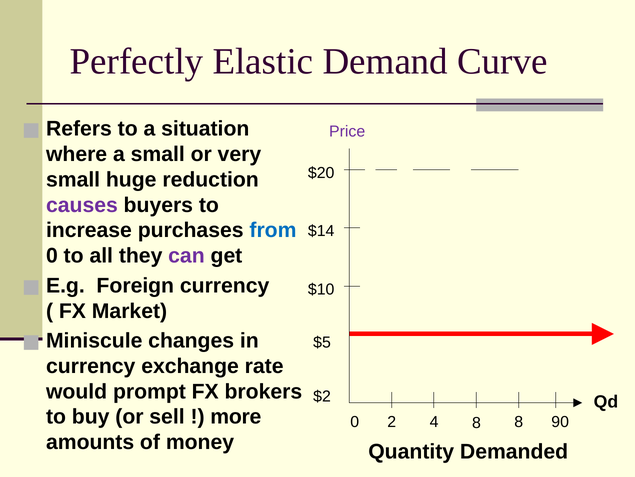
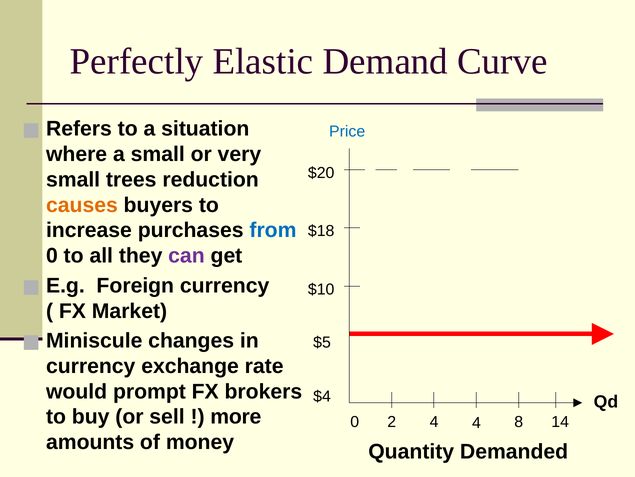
Price colour: purple -> blue
huge: huge -> trees
causes colour: purple -> orange
$14: $14 -> $18
$2: $2 -> $4
4 8: 8 -> 4
90: 90 -> 14
